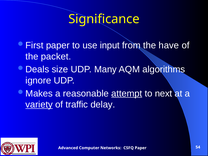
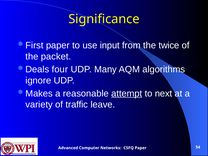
have: have -> twice
size: size -> four
variety underline: present -> none
delay: delay -> leave
